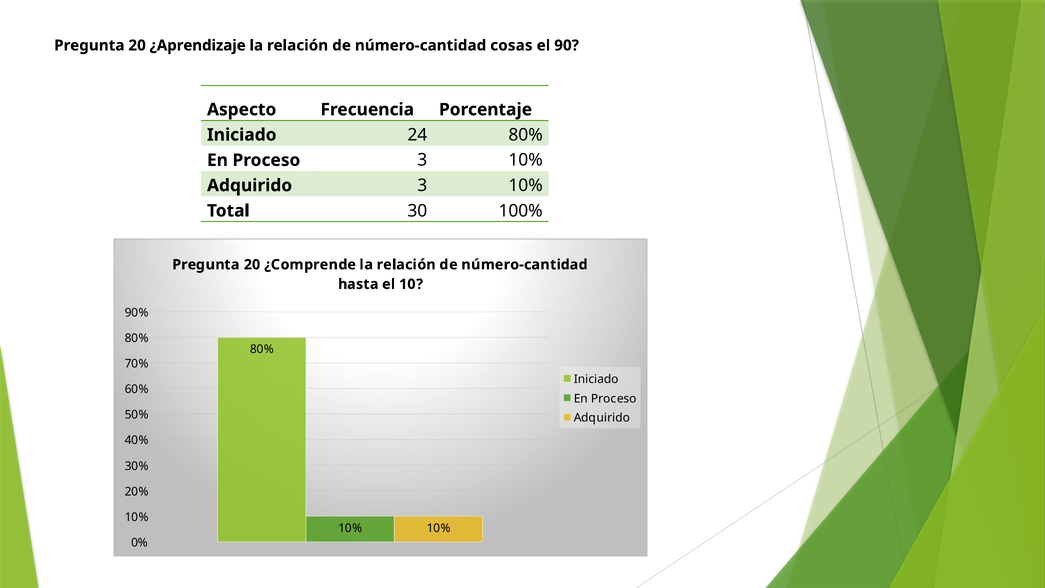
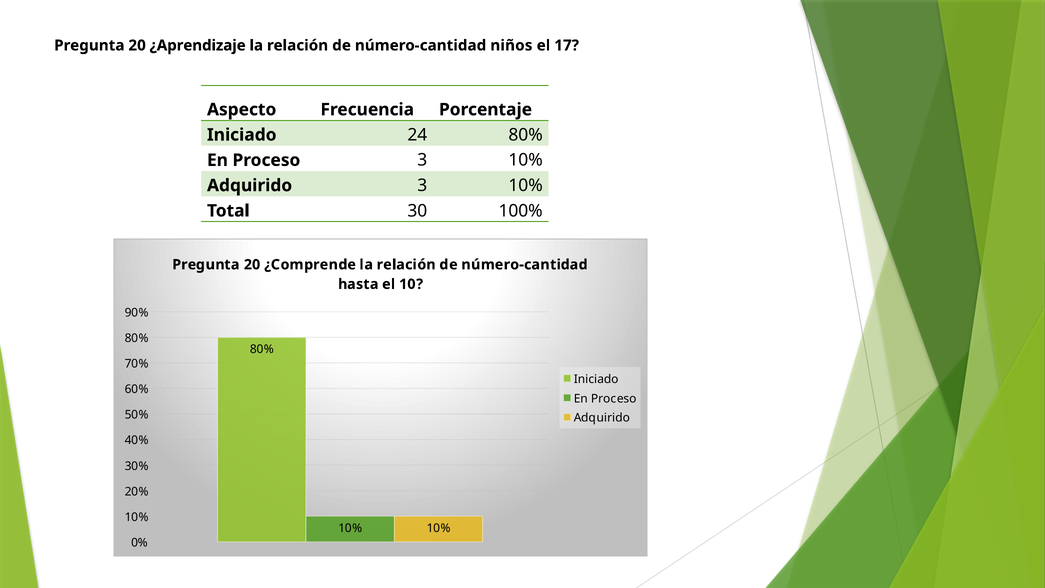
cosas: cosas -> niños
90: 90 -> 17
